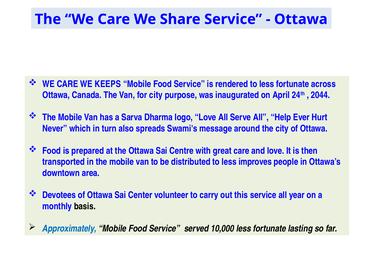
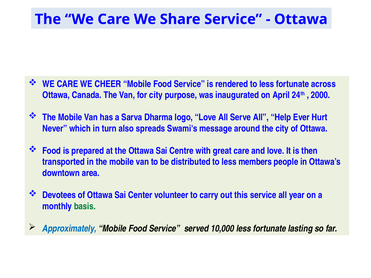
KEEPS: KEEPS -> CHEER
2044: 2044 -> 2000
improves: improves -> members
basis colour: black -> green
